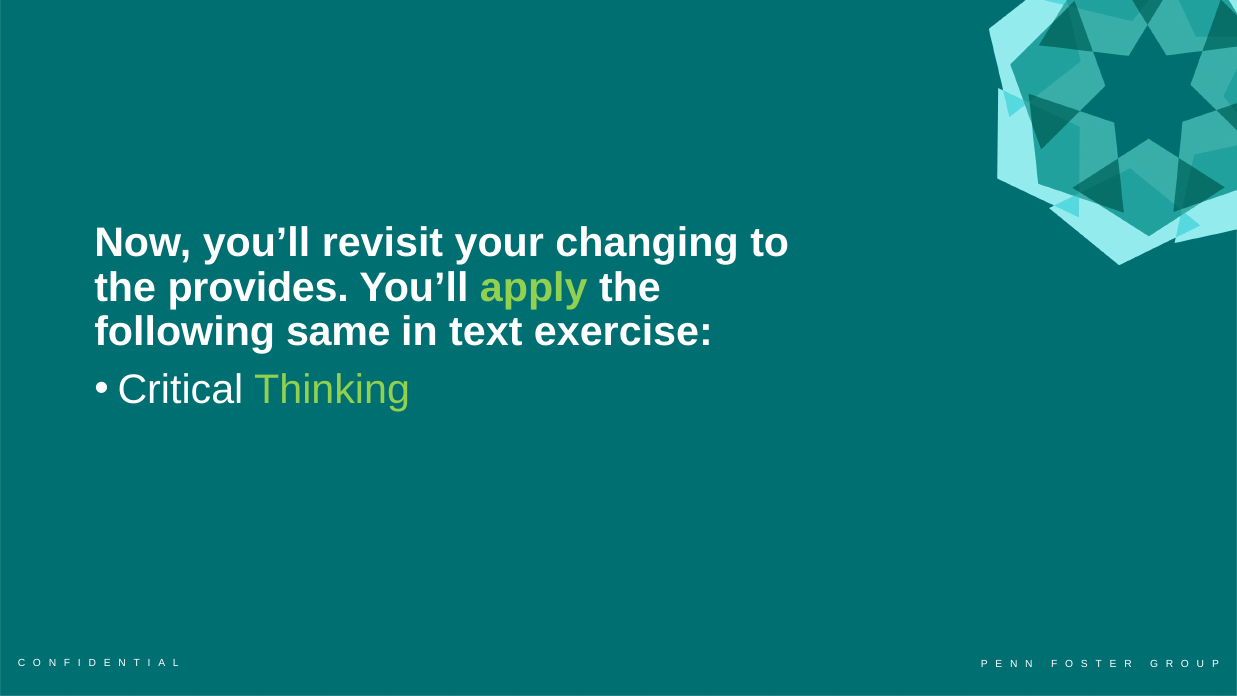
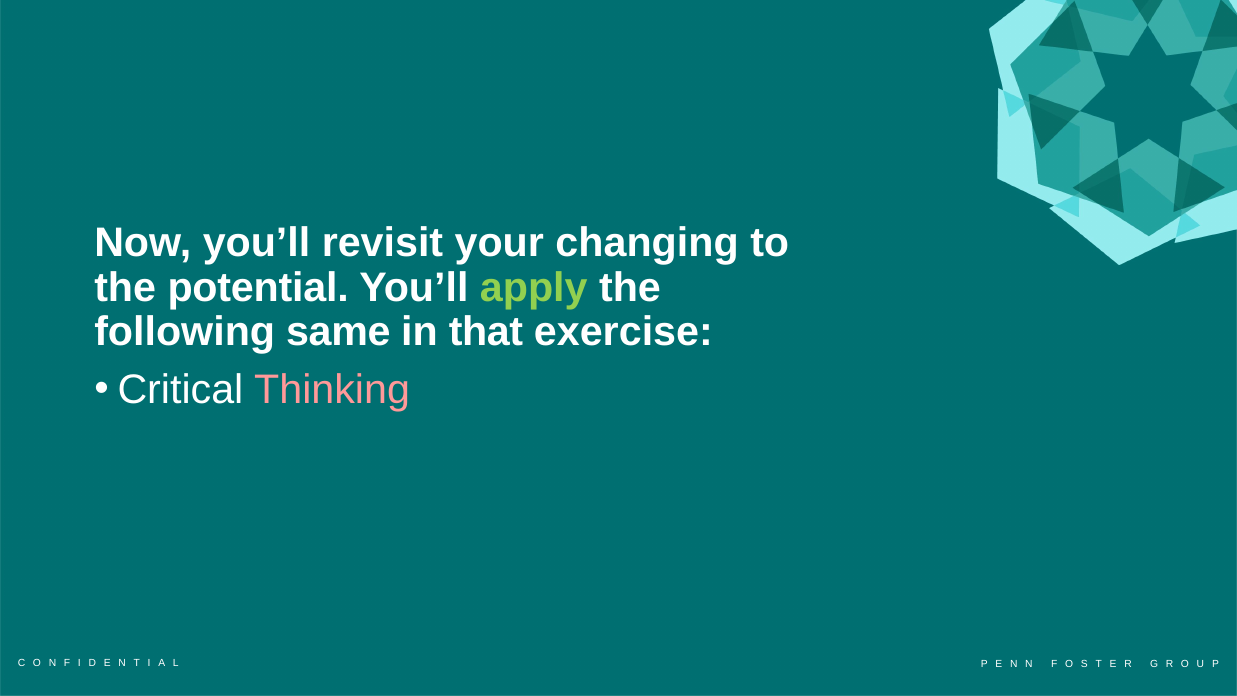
provides: provides -> potential
text: text -> that
Thinking colour: light green -> pink
